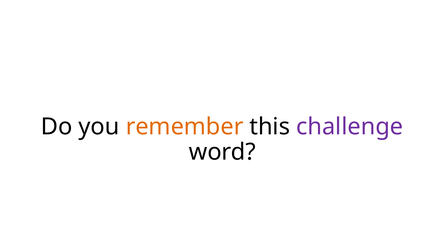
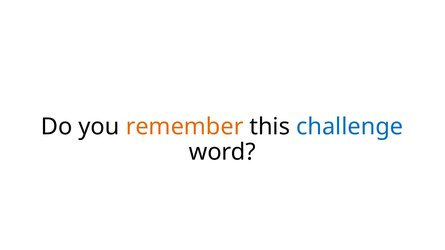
challenge colour: purple -> blue
